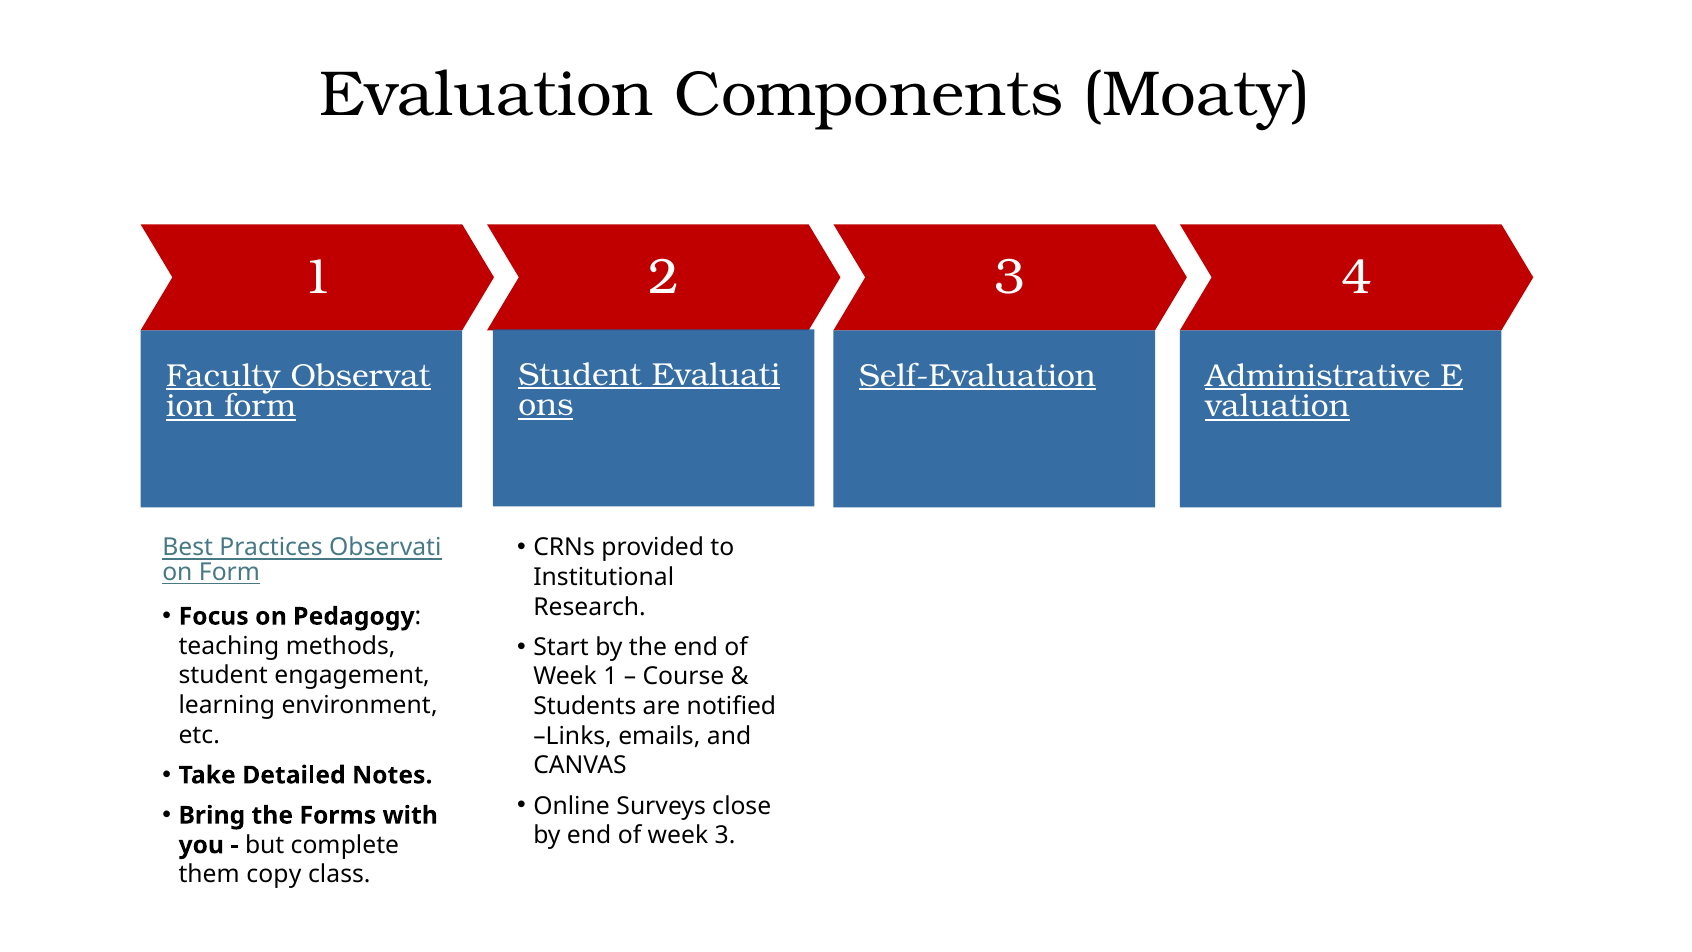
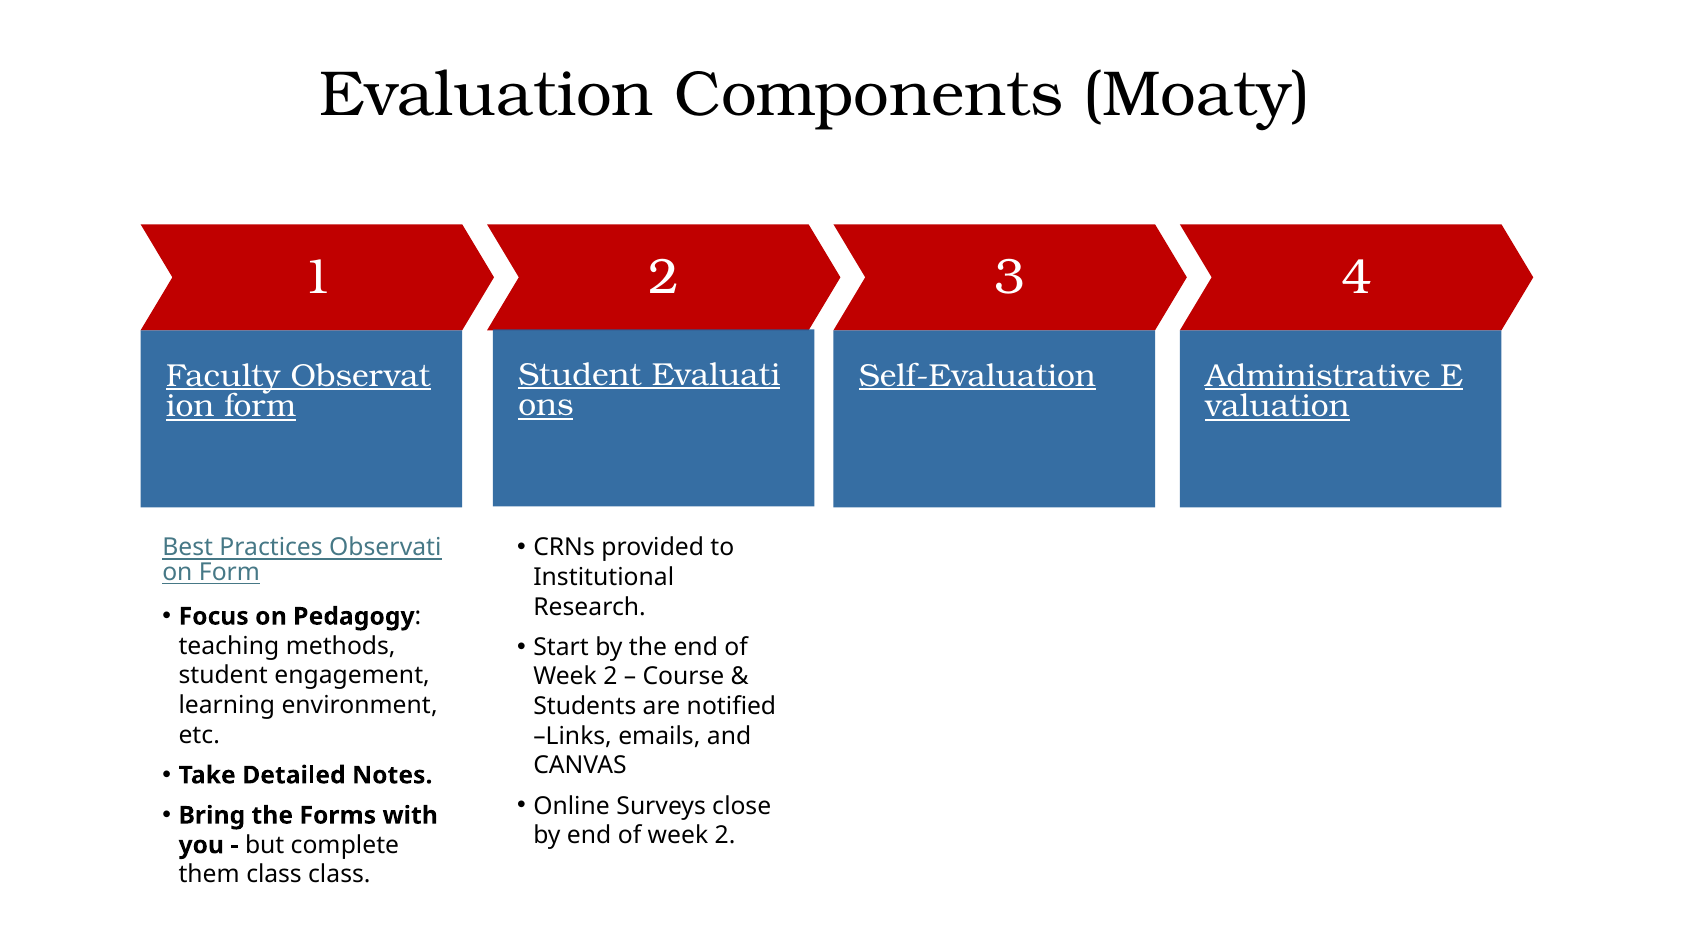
1 at (610, 677): 1 -> 2
3 at (725, 835): 3 -> 2
them copy: copy -> class
